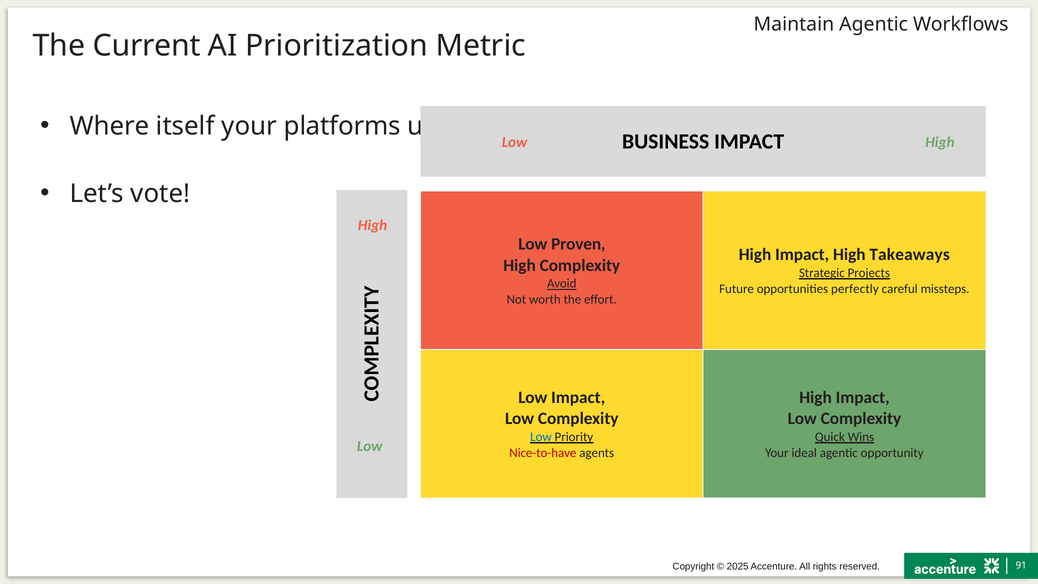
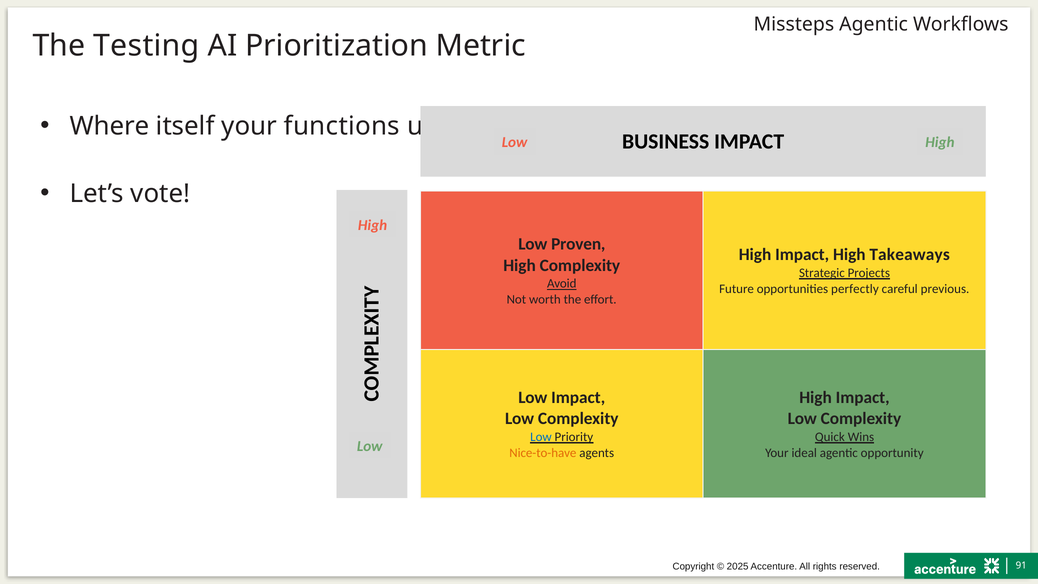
Maintain: Maintain -> Missteps
Current: Current -> Testing
platforms: platforms -> functions
missteps: missteps -> previous
Nice-to-have colour: red -> orange
